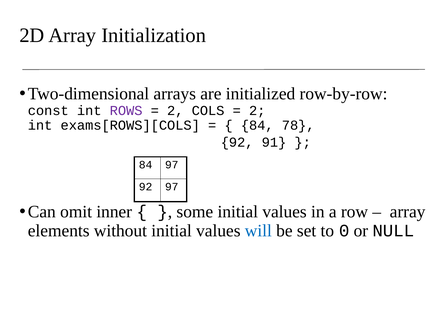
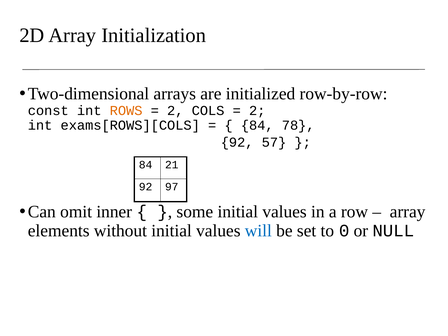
ROWS colour: purple -> orange
91: 91 -> 57
84 97: 97 -> 21
